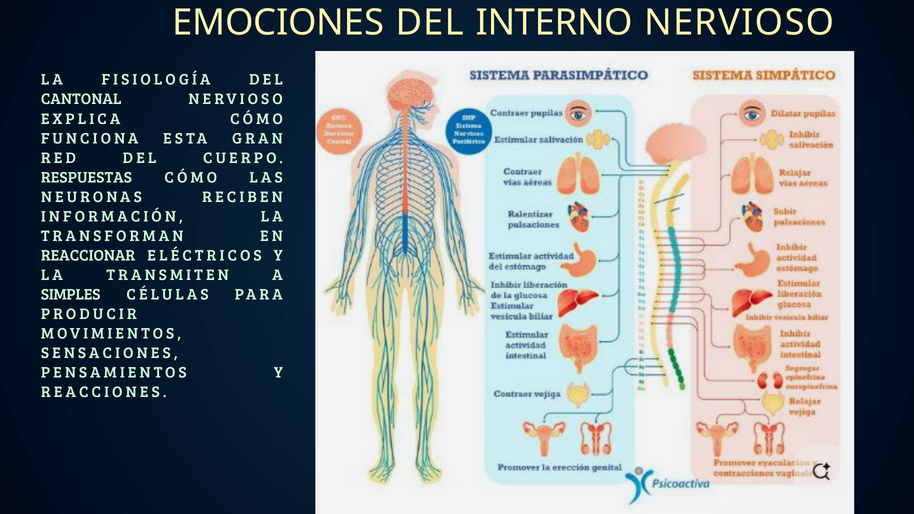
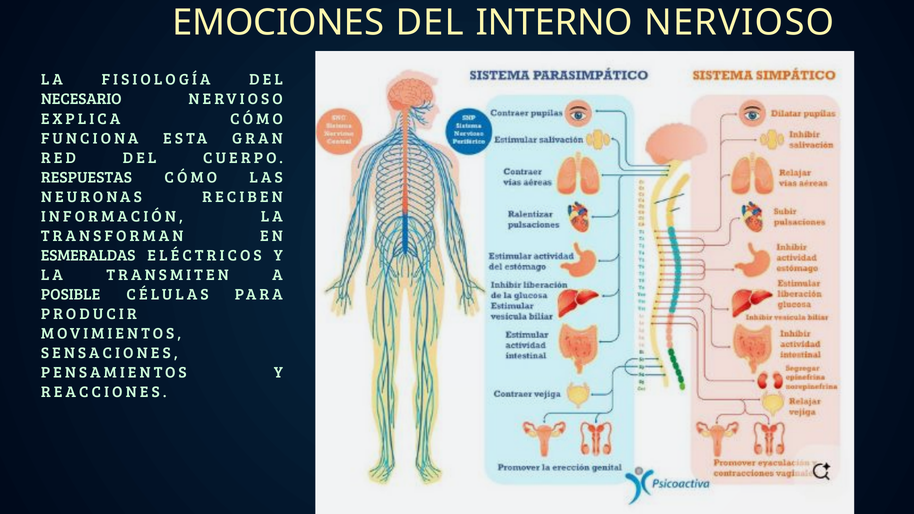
CANTONAL: CANTONAL -> NECESARIO
REACCIONAR: REACCIONAR -> ESMERALDAS
SIMPLES: SIMPLES -> POSIBLE
